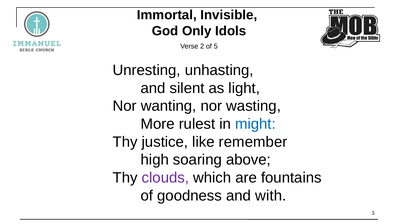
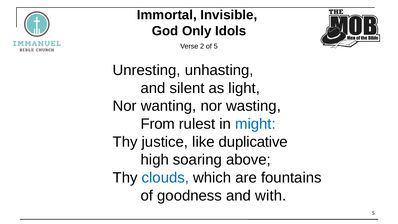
More: More -> From
remember: remember -> duplicative
clouds colour: purple -> blue
